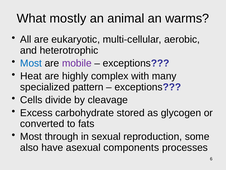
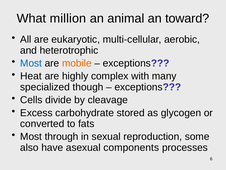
mostly: mostly -> million
warms: warms -> toward
mobile colour: purple -> orange
pattern: pattern -> though
